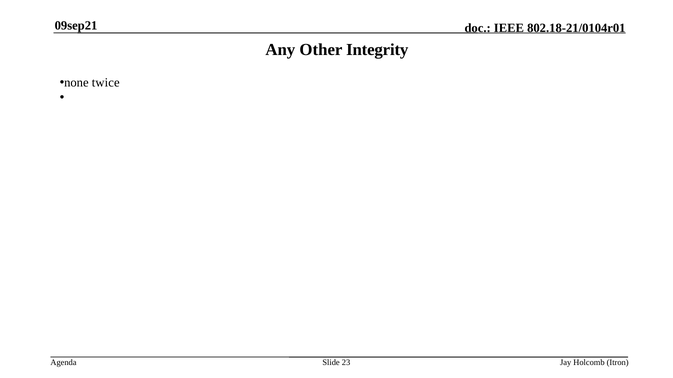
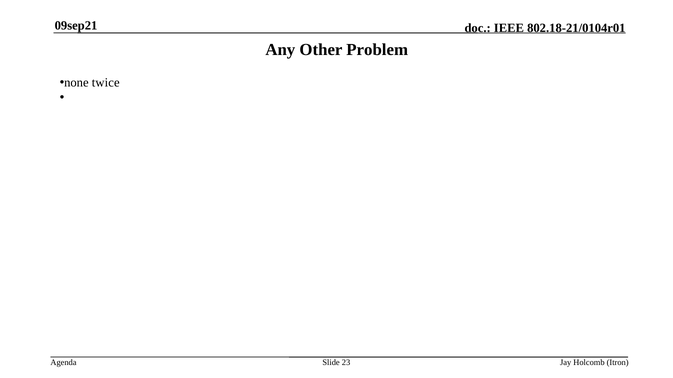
Integrity: Integrity -> Problem
